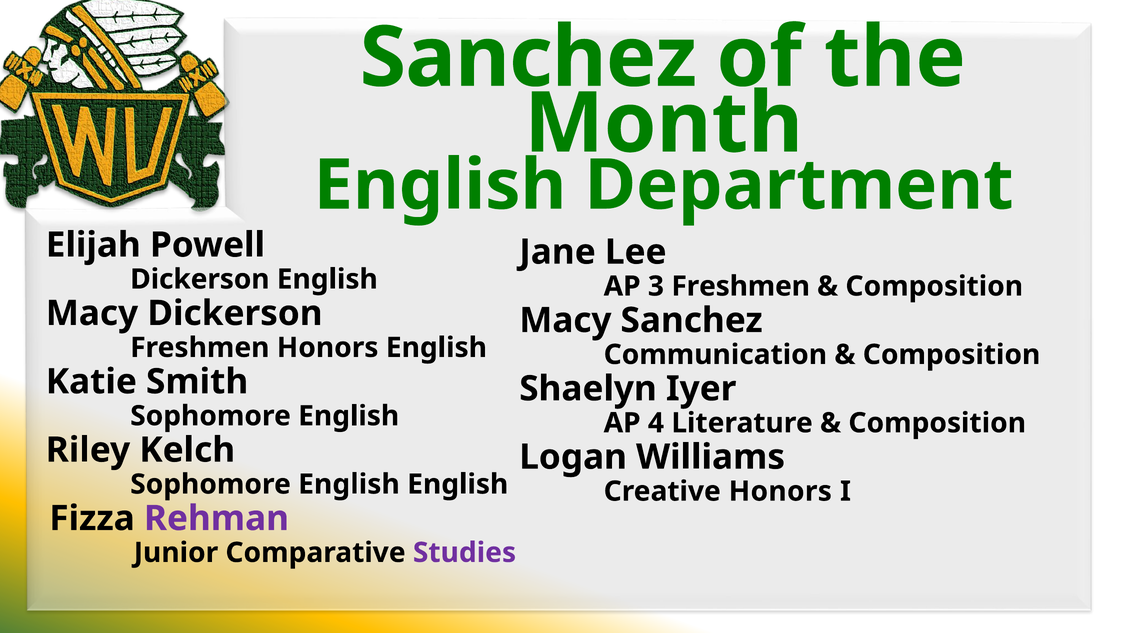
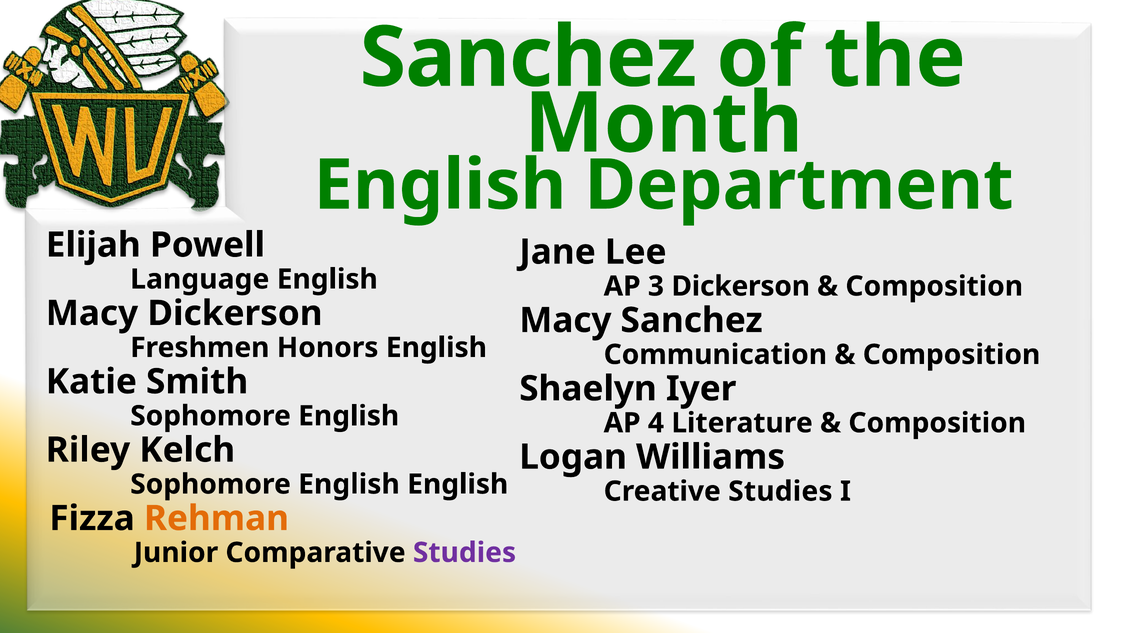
Dickerson at (200, 279): Dickerson -> Language
3 Freshmen: Freshmen -> Dickerson
Creative Honors: Honors -> Studies
Rehman colour: purple -> orange
